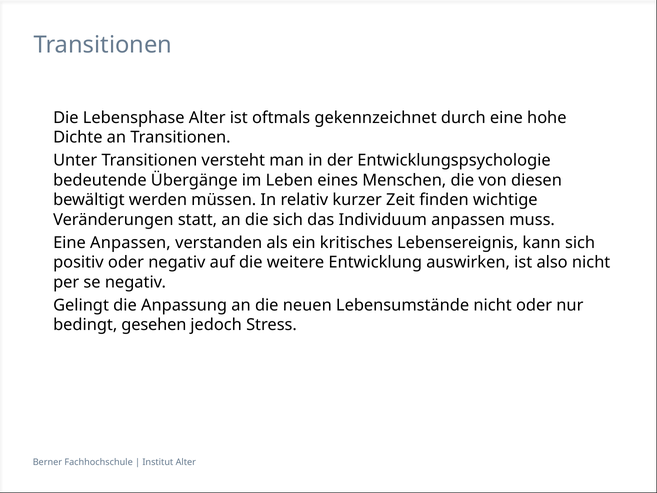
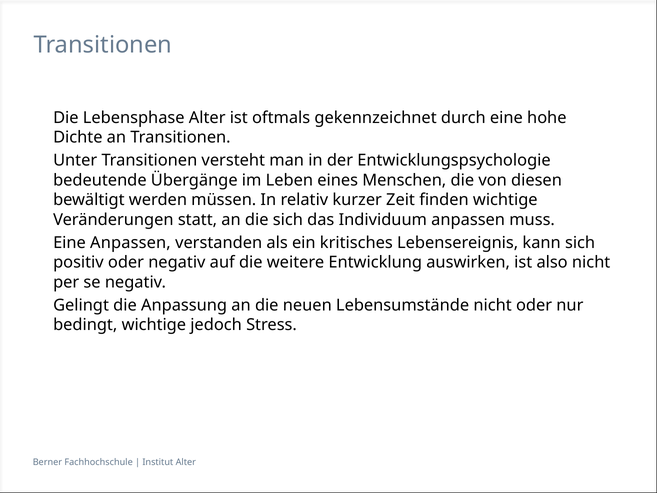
bedingt gesehen: gesehen -> wichtige
